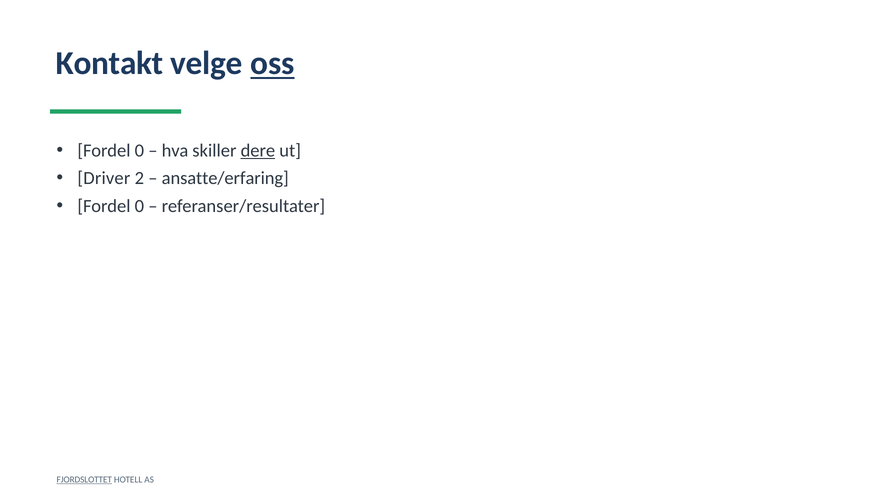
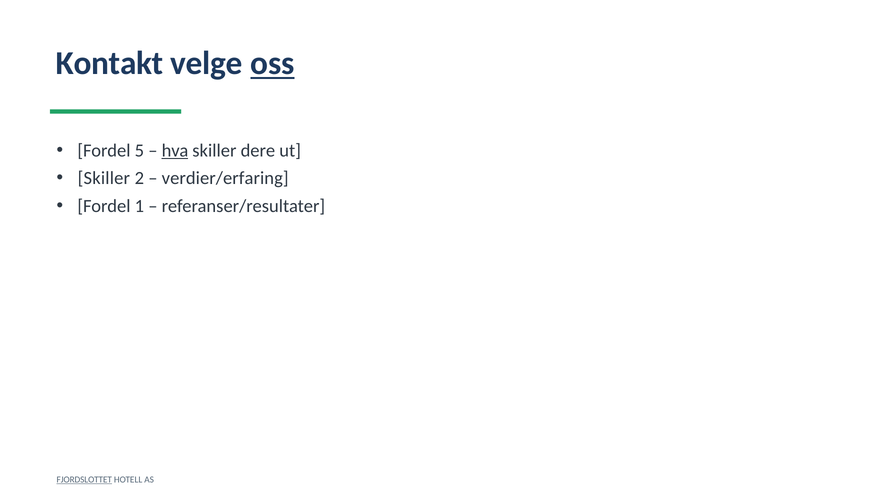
0 at (139, 151): 0 -> 5
hva underline: none -> present
dere underline: present -> none
Driver at (104, 178): Driver -> Skiller
ansatte/erfaring: ansatte/erfaring -> verdier/erfaring
0 at (139, 206): 0 -> 1
